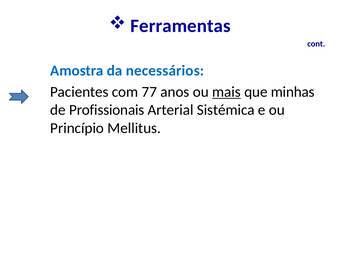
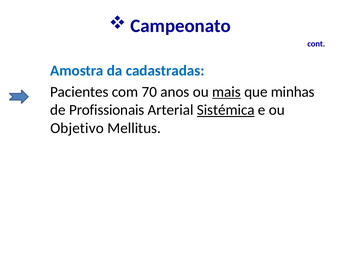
Ferramentas: Ferramentas -> Campeonato
necessários: necessários -> cadastradas
77: 77 -> 70
Sistémica underline: none -> present
Princípio: Princípio -> Objetivo
